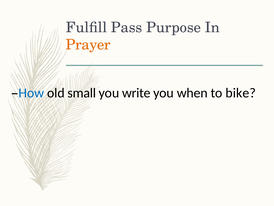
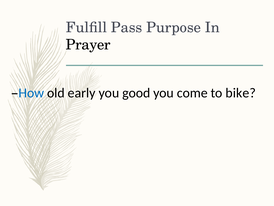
Prayer colour: orange -> black
small: small -> early
write: write -> good
when: when -> come
